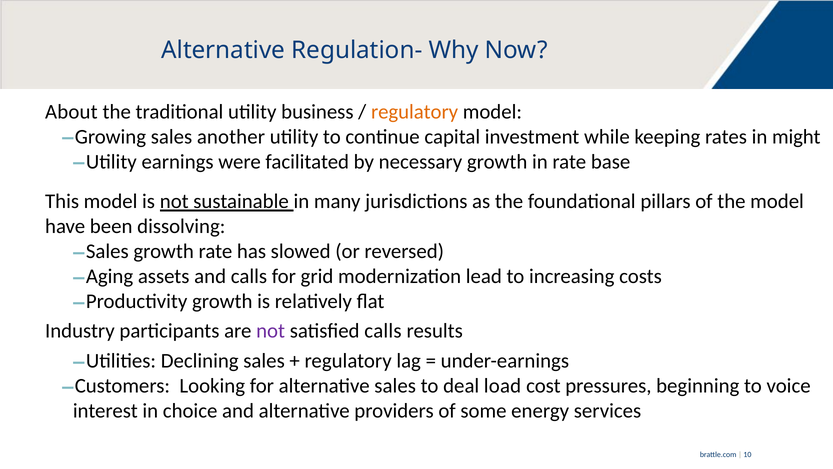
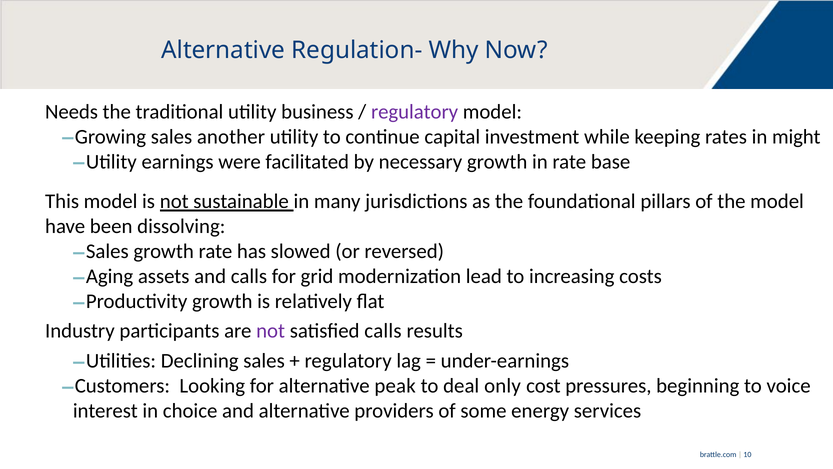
About: About -> Needs
regulatory at (415, 112) colour: orange -> purple
alternative sales: sales -> peak
load: load -> only
